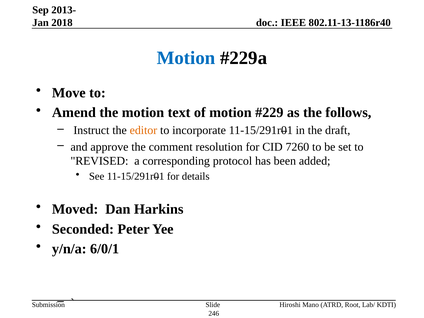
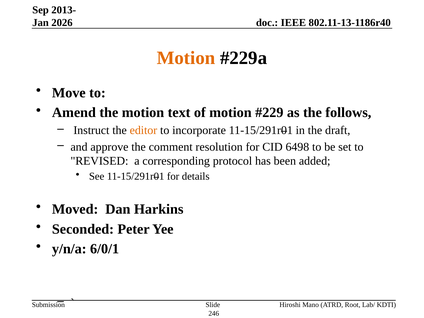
2018: 2018 -> 2026
Motion at (186, 58) colour: blue -> orange
7260: 7260 -> 6498
